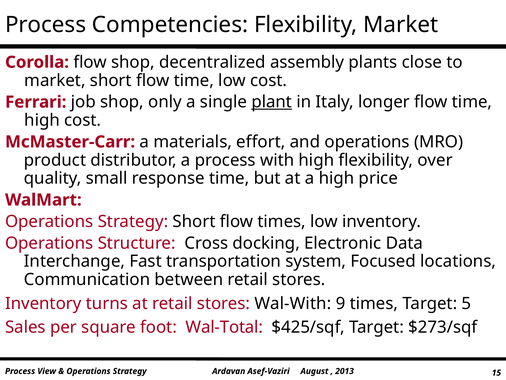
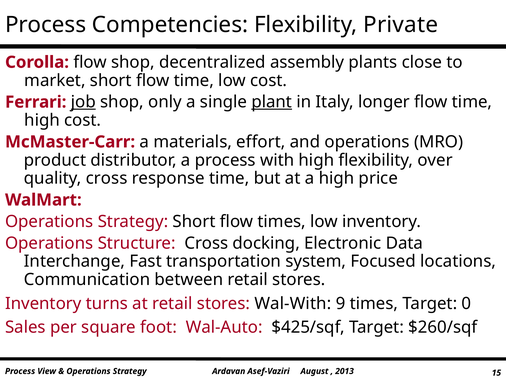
Flexibility Market: Market -> Private
job underline: none -> present
quality small: small -> cross
5: 5 -> 0
Wal-Total: Wal-Total -> Wal-Auto
$273/sqf: $273/sqf -> $260/sqf
